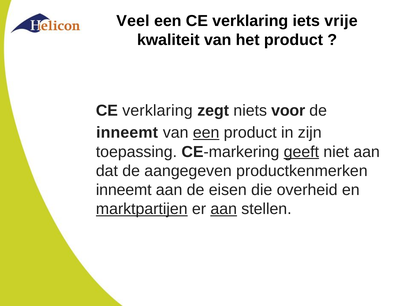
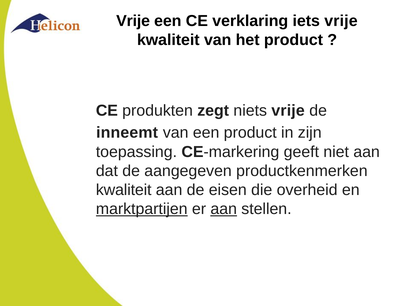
Veel at (133, 21): Veel -> Vrije
verklaring at (157, 111): verklaring -> produkten
niets voor: voor -> vrije
een at (206, 133) underline: present -> none
geeft underline: present -> none
inneemt at (124, 190): inneemt -> kwaliteit
